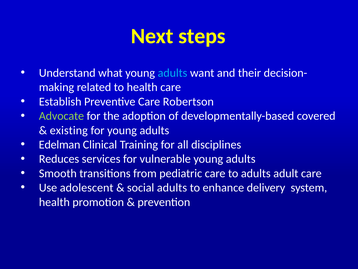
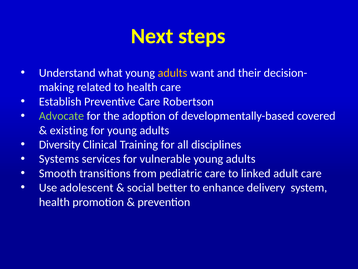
adults at (173, 73) colour: light blue -> yellow
Edelman: Edelman -> Diversity
Reduces: Reduces -> Systems
to adults: adults -> linked
social adults: adults -> better
